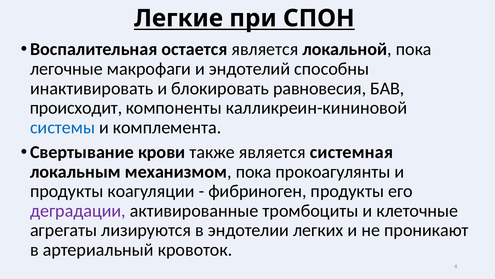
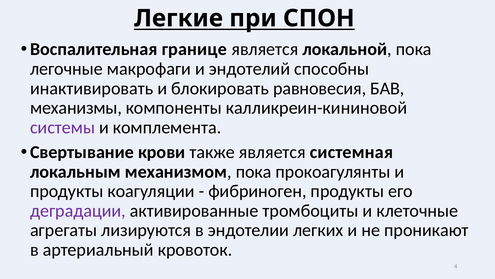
остается: остается -> границе
происходит: происходит -> механизмы
системы colour: blue -> purple
